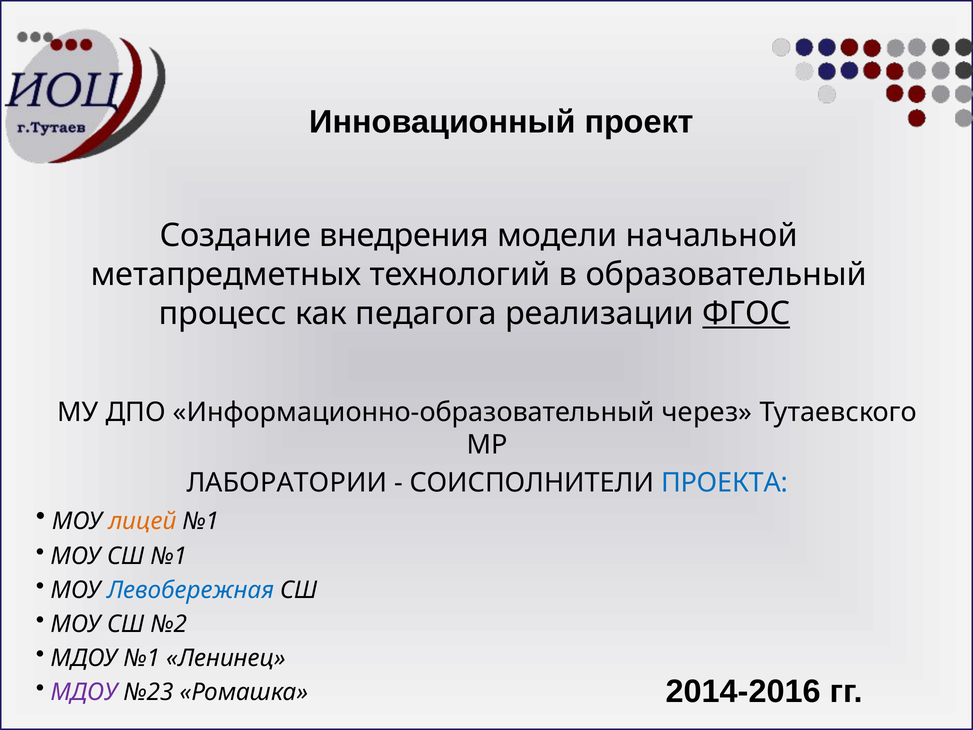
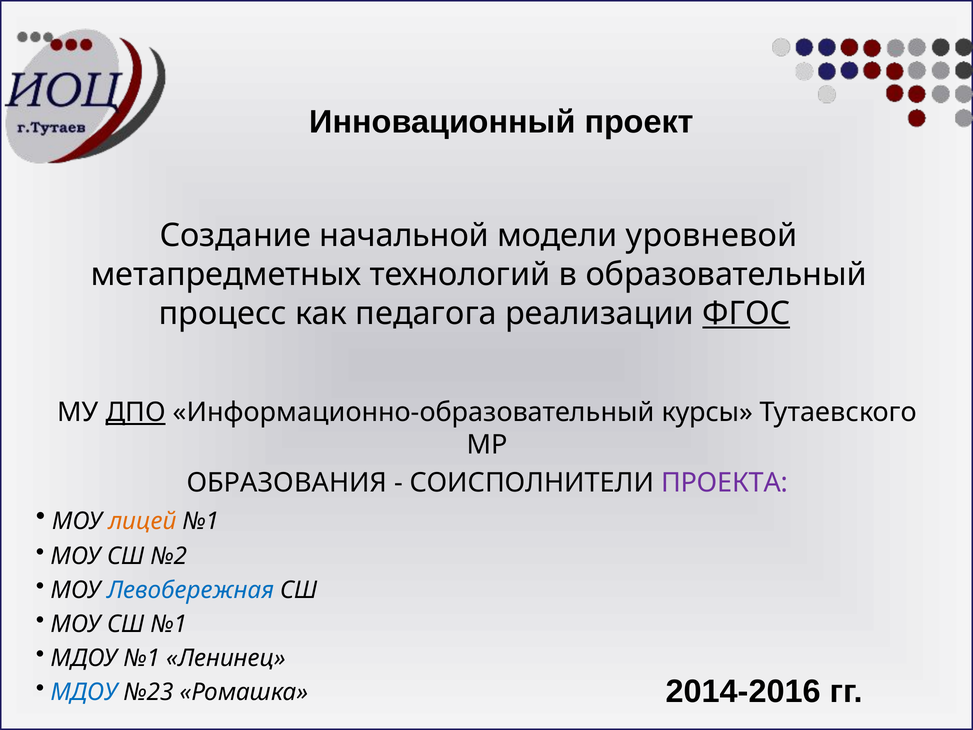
внедрения: внедрения -> начальной
начальной: начальной -> уровневой
ДПО underline: none -> present
через: через -> курсы
ЛАБОРАТОРИИ: ЛАБОРАТОРИИ -> ОБРАЗОВАНИЯ
ПРОЕКТА colour: blue -> purple
СШ №1: №1 -> №2
СШ №2: №2 -> №1
МДОУ at (84, 692) colour: purple -> blue
